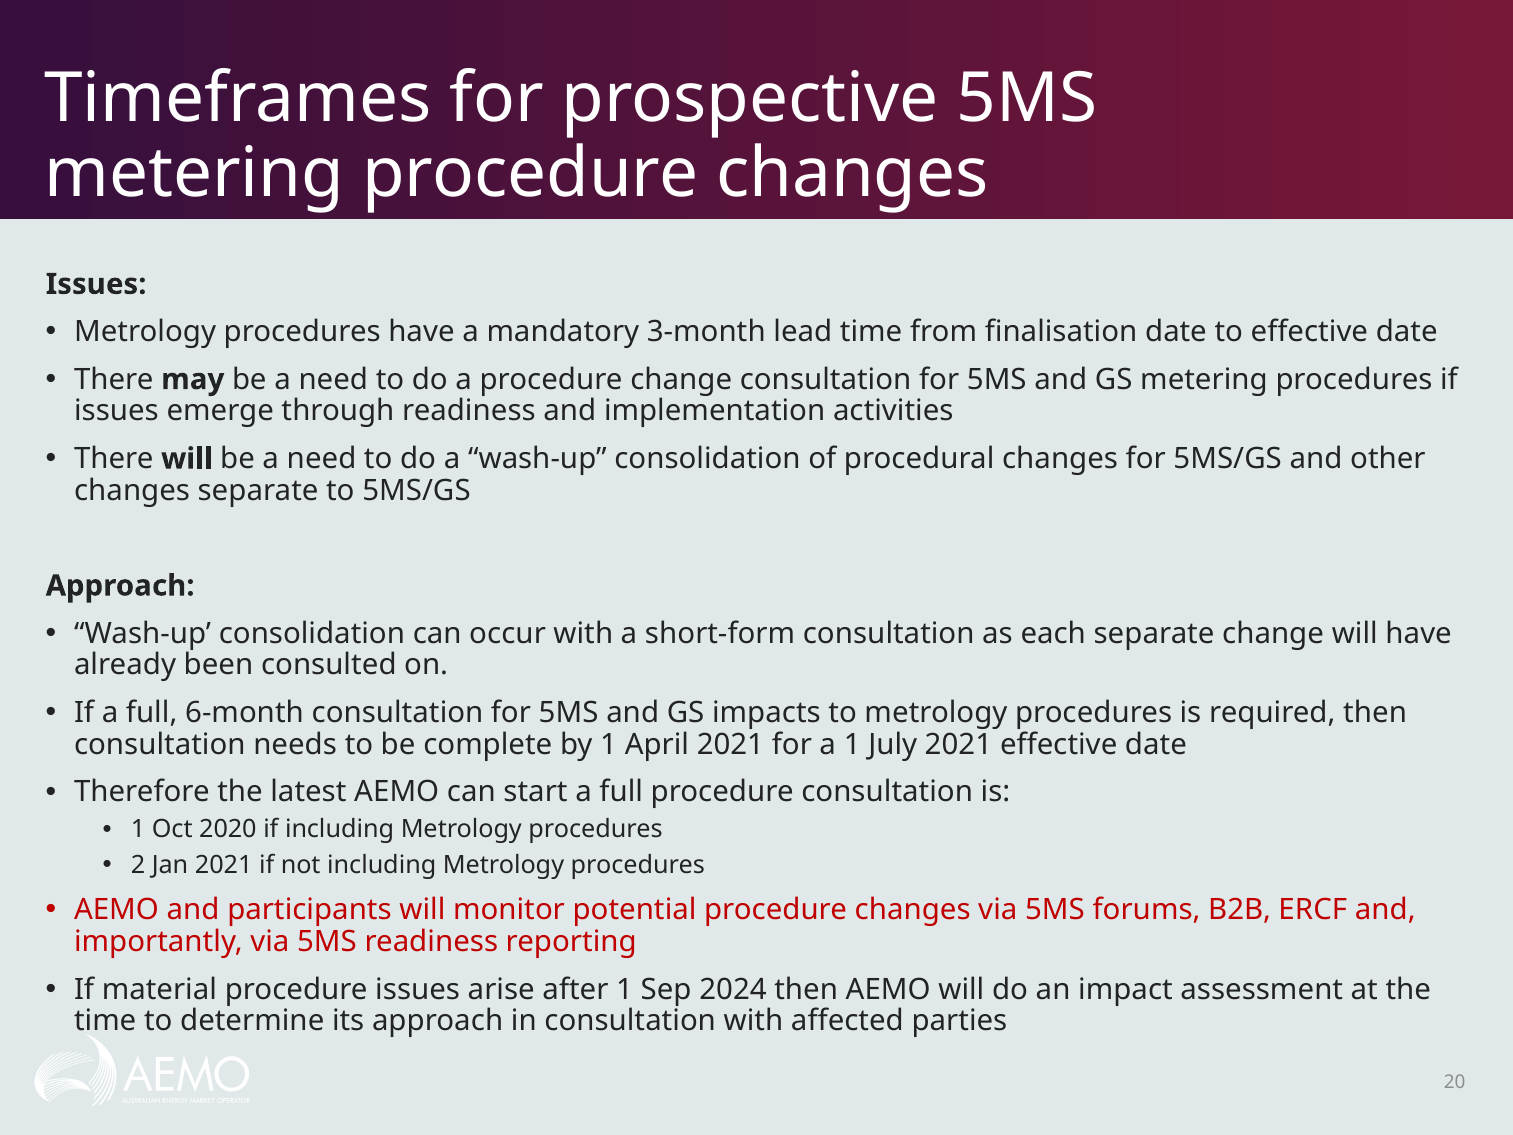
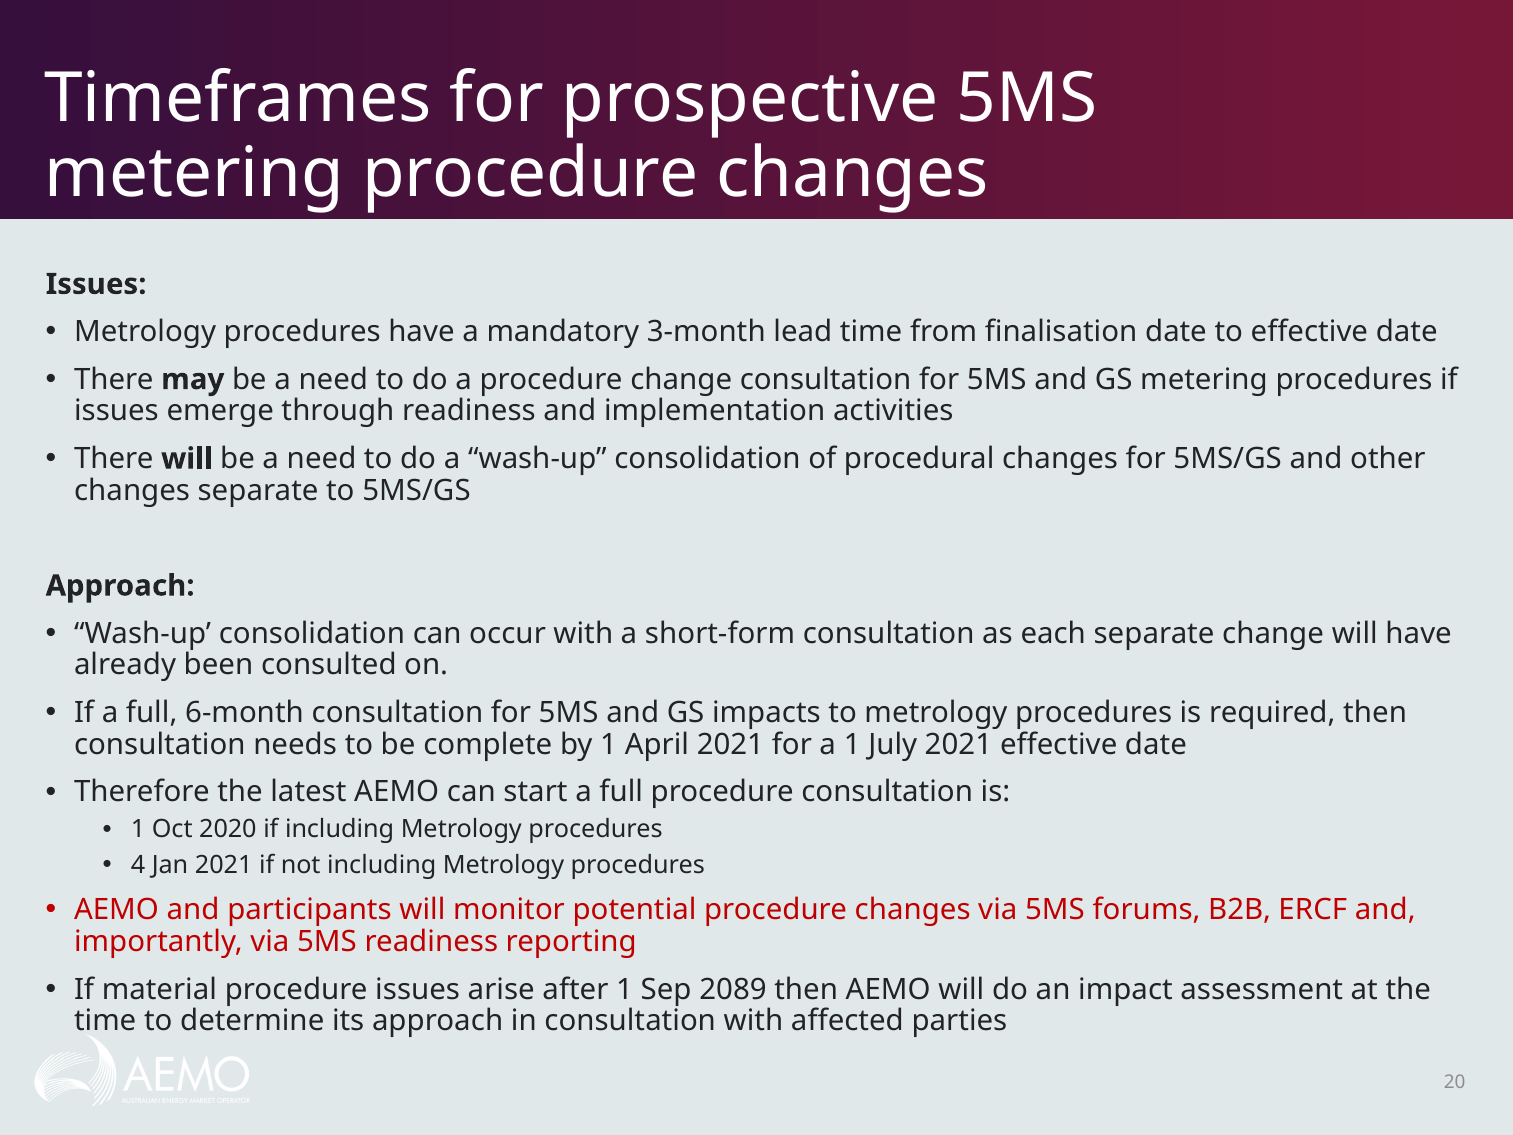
2: 2 -> 4
2024: 2024 -> 2089
